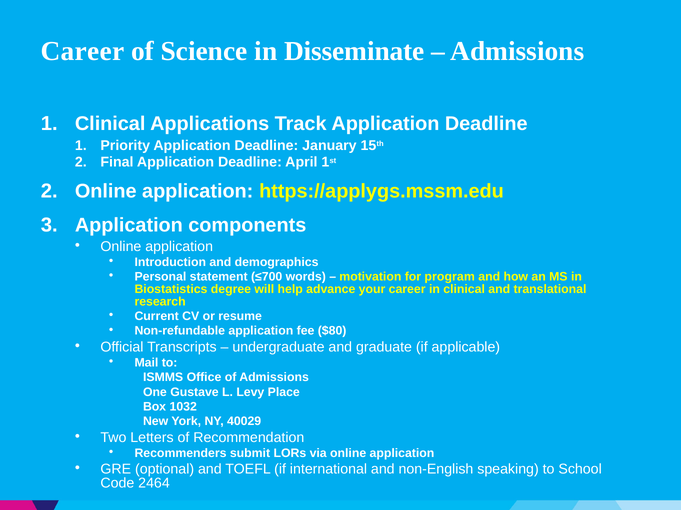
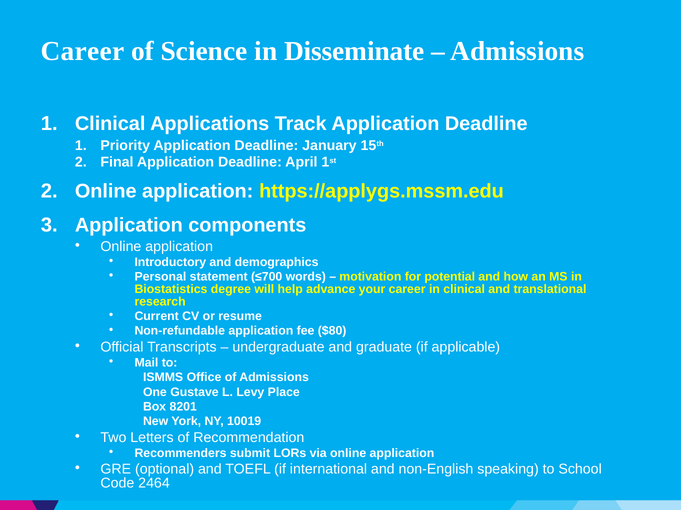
Introduction: Introduction -> Introductory
program: program -> potential
1032: 1032 -> 8201
40029: 40029 -> 10019
